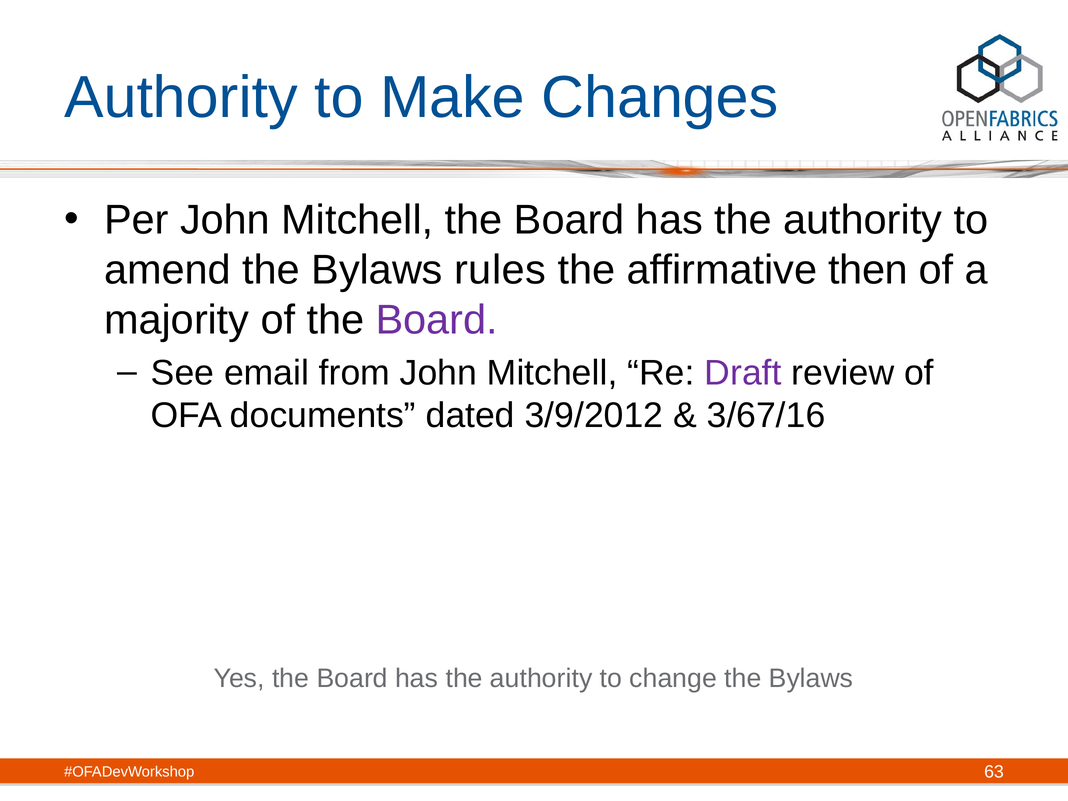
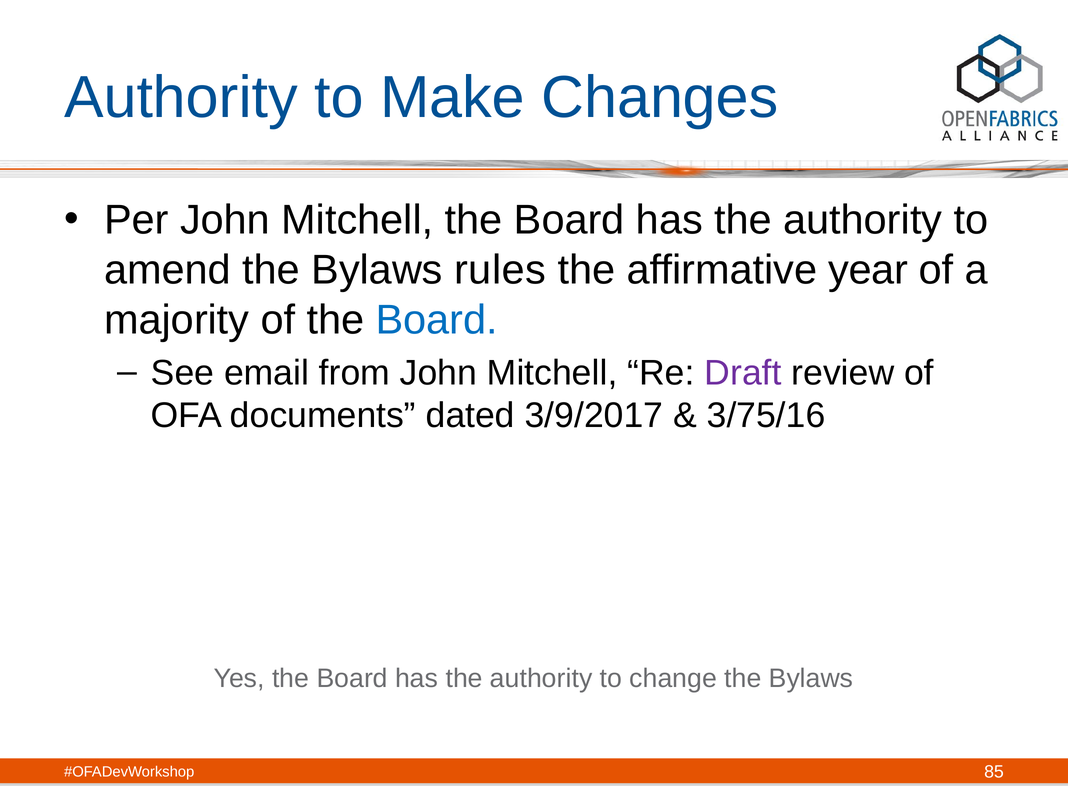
then: then -> year
Board at (437, 320) colour: purple -> blue
3/9/2012: 3/9/2012 -> 3/9/2017
3/67/16: 3/67/16 -> 3/75/16
63: 63 -> 85
